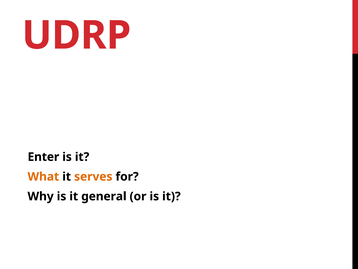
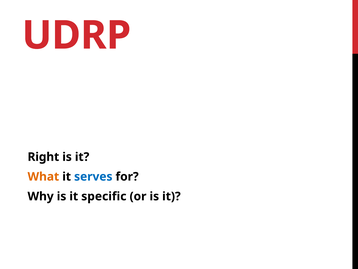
Enter: Enter -> Right
serves colour: orange -> blue
general: general -> specific
